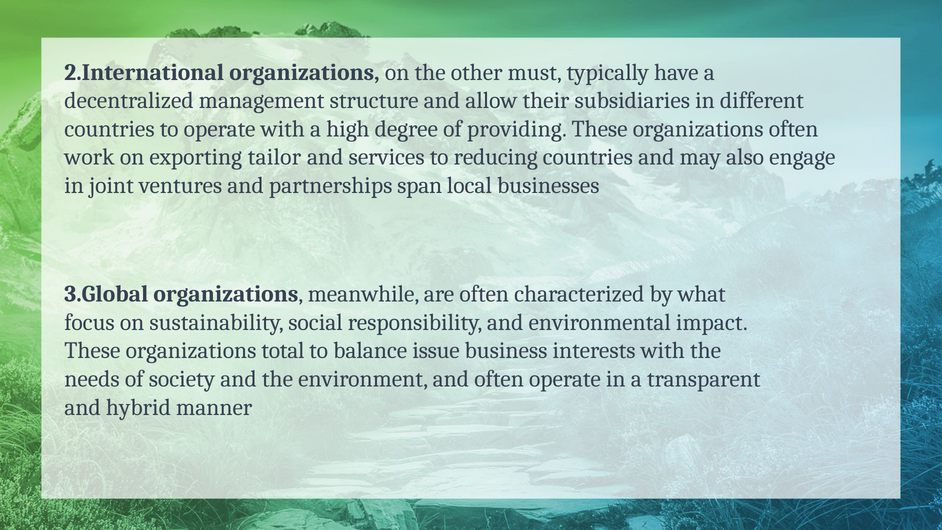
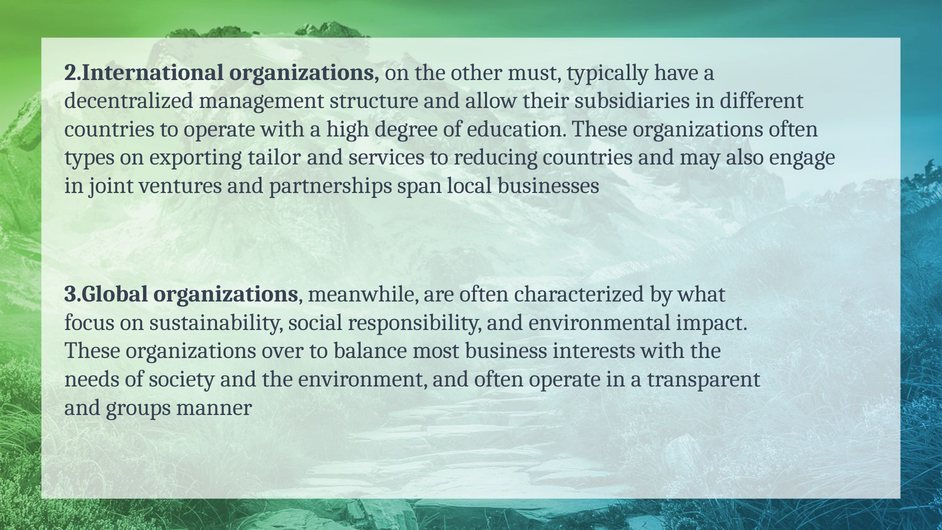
providing: providing -> education
work: work -> types
total: total -> over
issue: issue -> most
hybrid: hybrid -> groups
